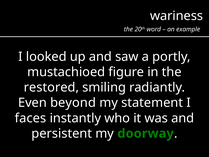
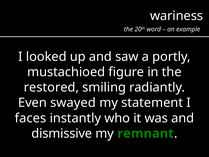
beyond: beyond -> swayed
persistent: persistent -> dismissive
doorway: doorway -> remnant
